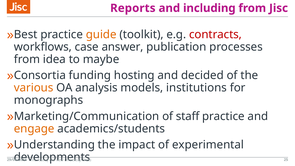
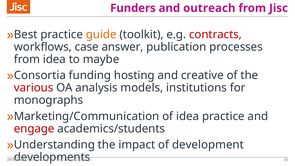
Reports: Reports -> Funders
including: including -> outreach
decided: decided -> creative
various colour: orange -> red
of staff: staff -> idea
engage colour: orange -> red
experimental: experimental -> development
